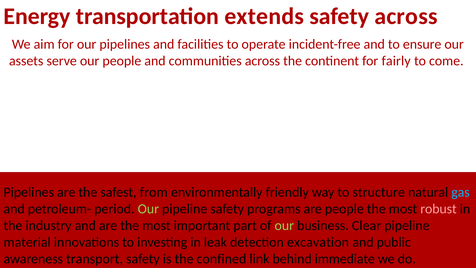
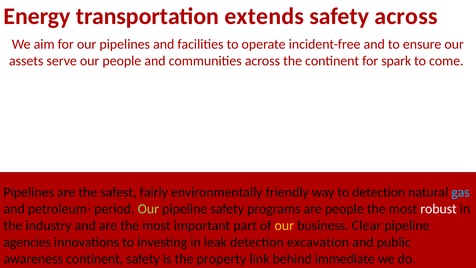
fairly: fairly -> spark
from: from -> fairly
to structure: structure -> detection
robust colour: pink -> white
our at (284, 225) colour: light green -> yellow
material: material -> agencies
awareness transport: transport -> continent
confined: confined -> property
